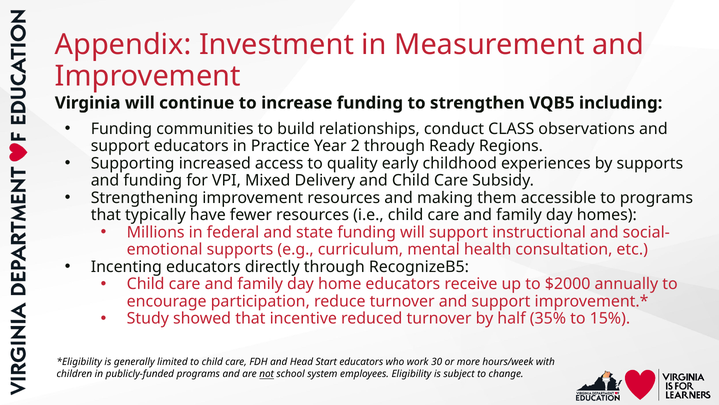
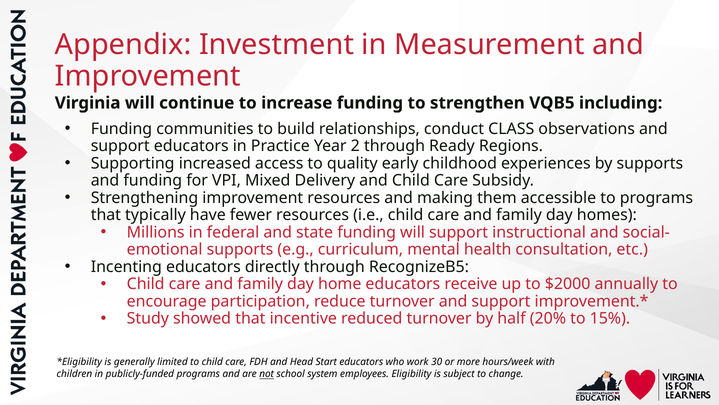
35%: 35% -> 20%
